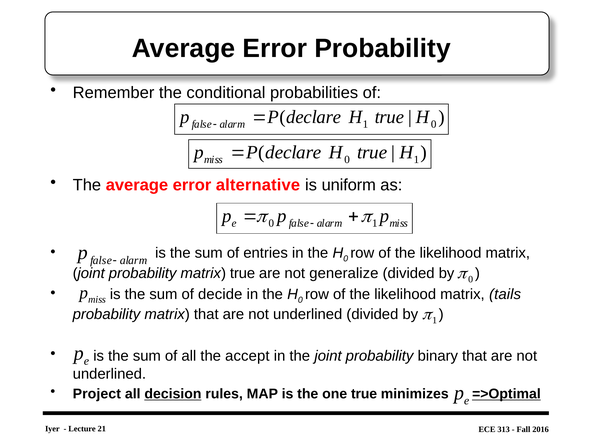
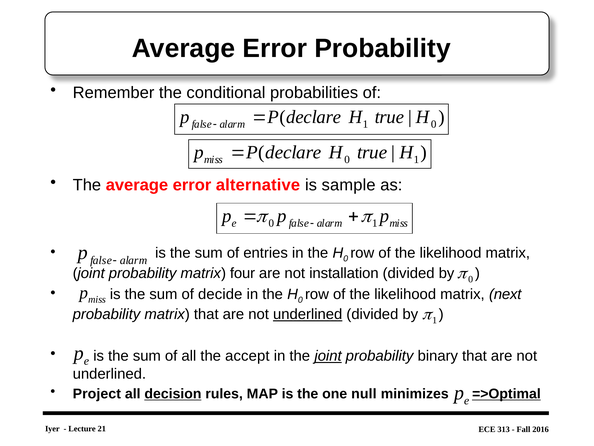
uniform: uniform -> sample
matrix true: true -> four
generalize: generalize -> installation
tails: tails -> next
underlined at (308, 314) underline: none -> present
joint at (328, 356) underline: none -> present
one true: true -> null
